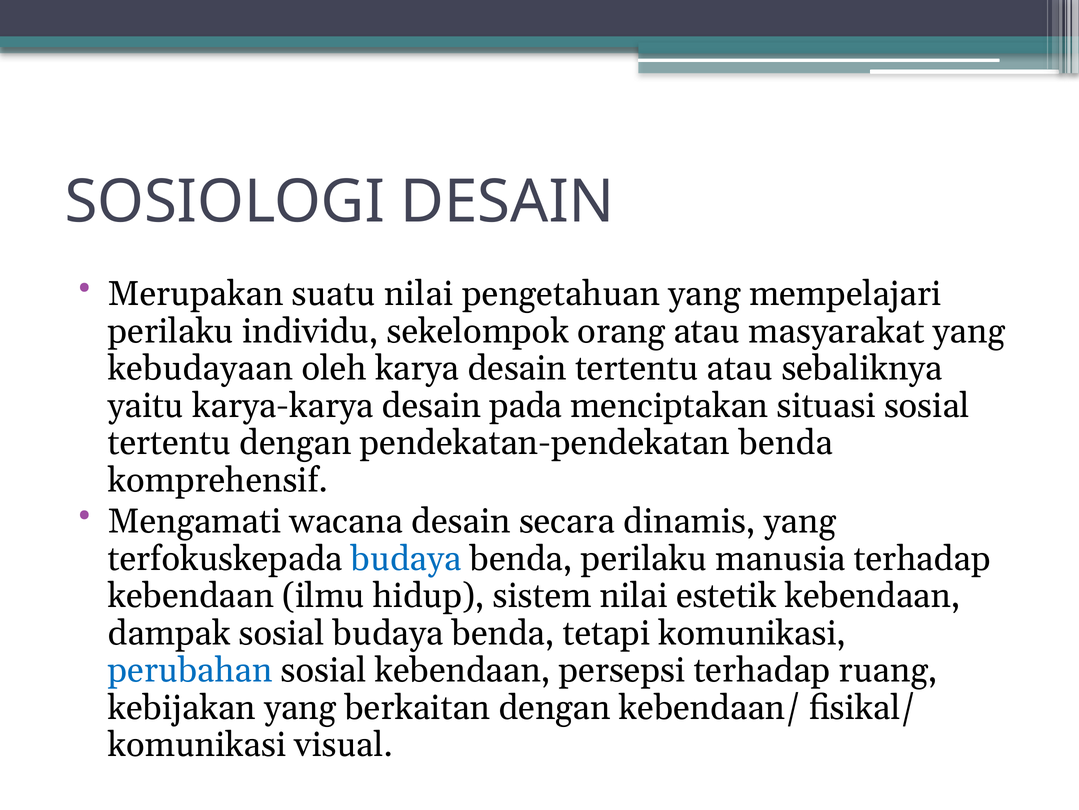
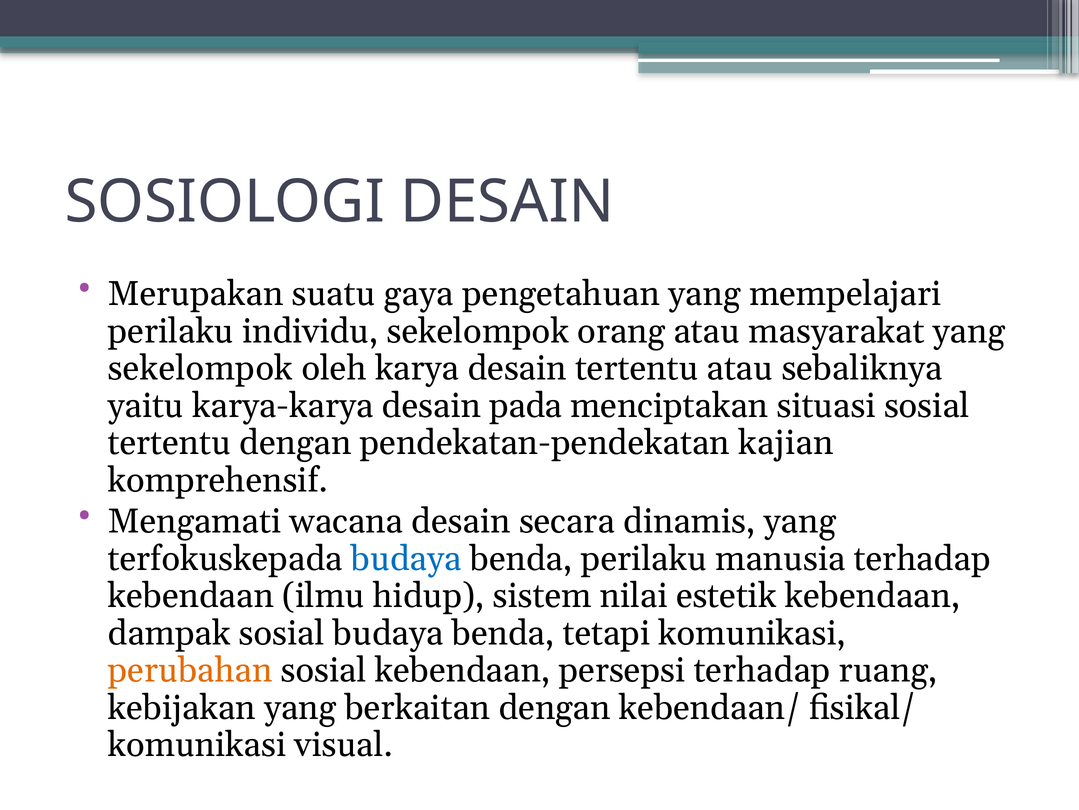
suatu nilai: nilai -> gaya
kebudayaan at (200, 368): kebudayaan -> sekelompok
pendekatan-pendekatan benda: benda -> kajian
perubahan colour: blue -> orange
